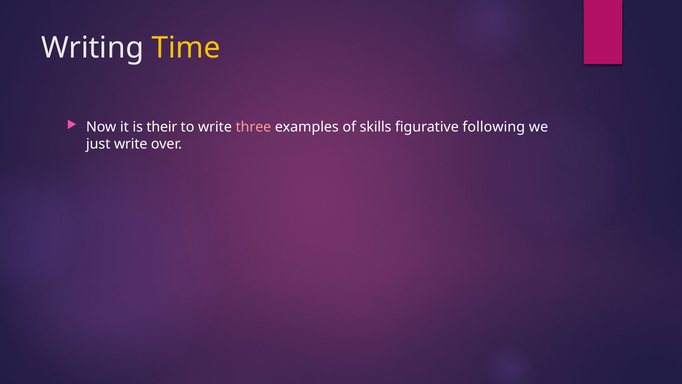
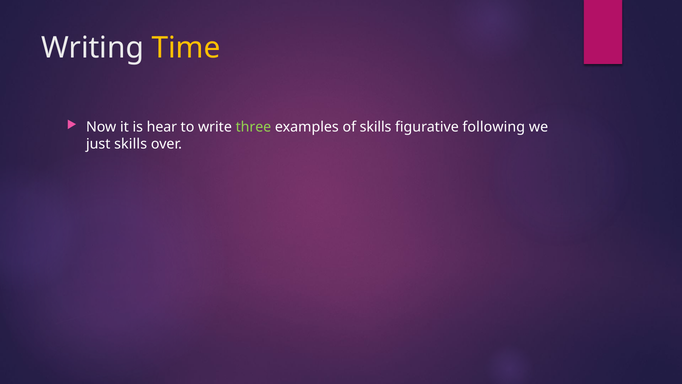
their: their -> hear
three colour: pink -> light green
just write: write -> skills
